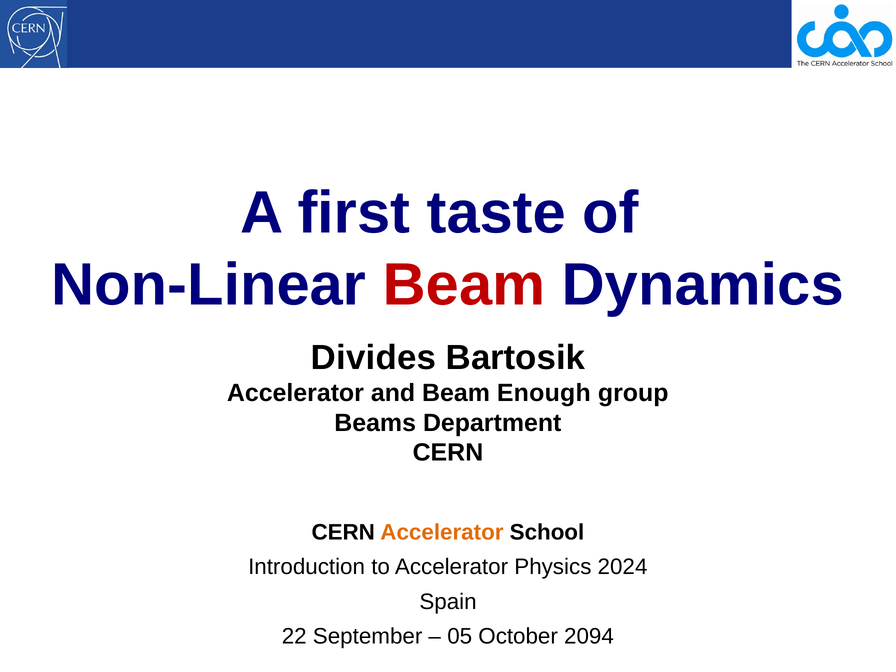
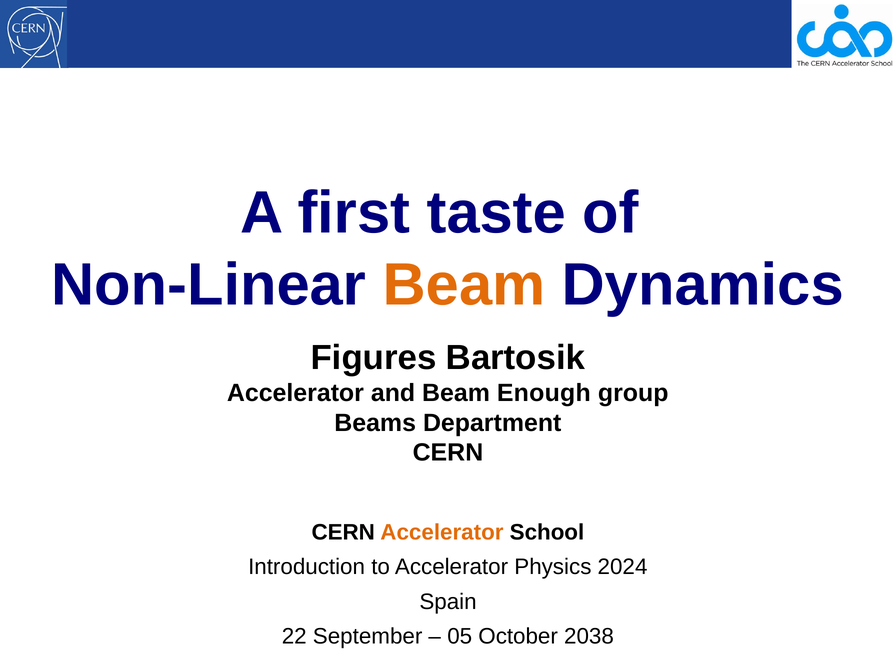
Beam at (464, 285) colour: red -> orange
Divides: Divides -> Figures
2094: 2094 -> 2038
